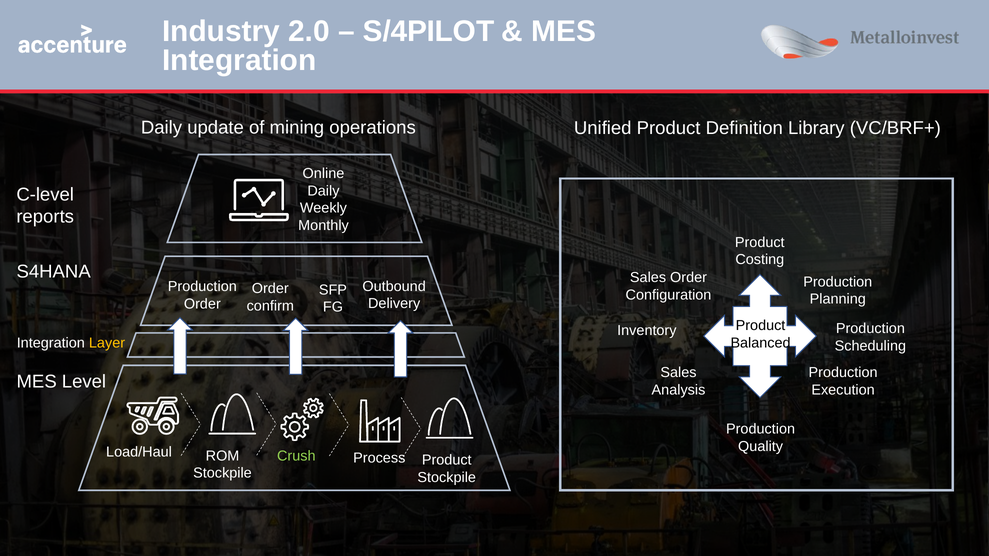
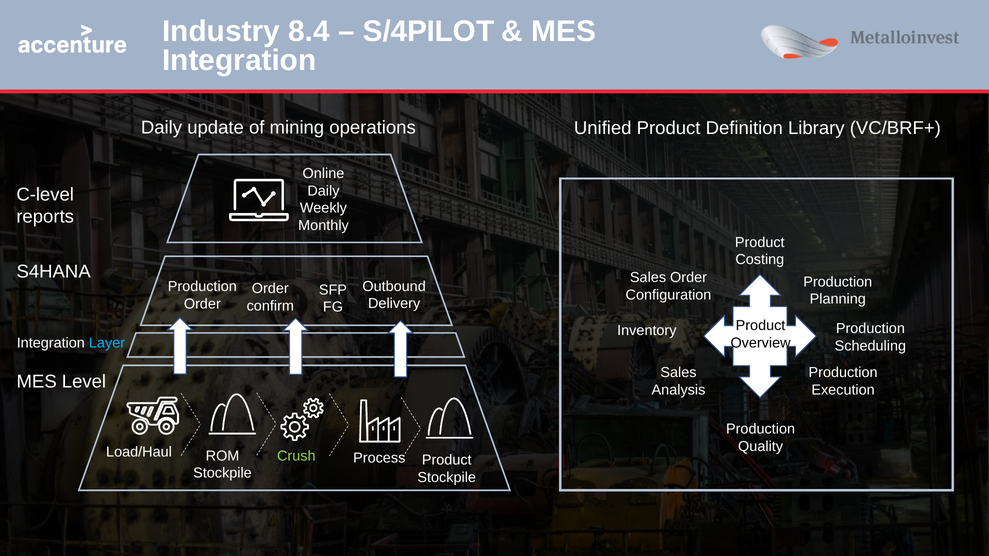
2.0: 2.0 -> 8.4
Balanced: Balanced -> Overview
Layer colour: yellow -> light blue
